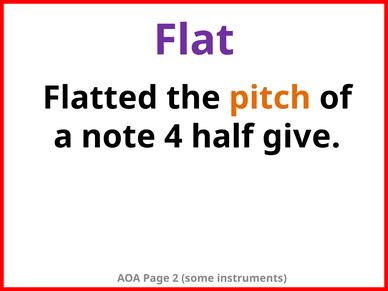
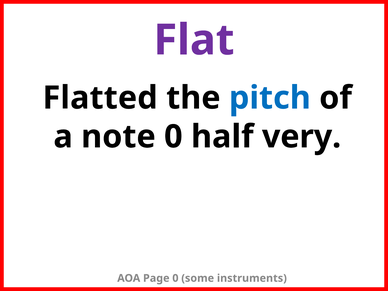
pitch colour: orange -> blue
note 4: 4 -> 0
give: give -> very
Page 2: 2 -> 0
